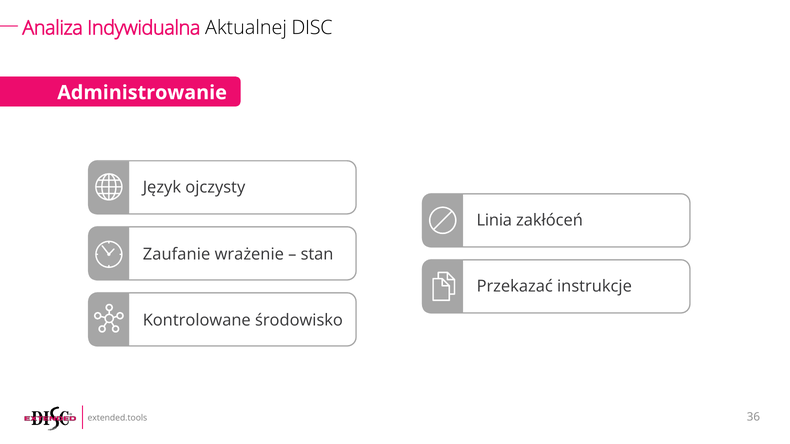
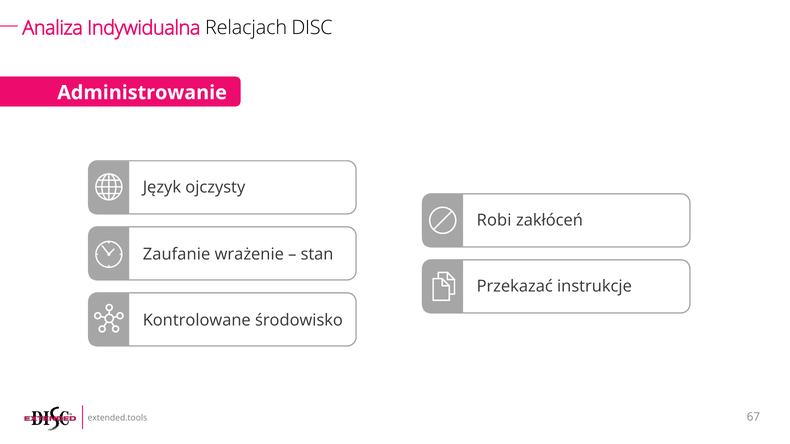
Aktualnej: Aktualnej -> Relacjach
Linia: Linia -> Robi
36: 36 -> 67
